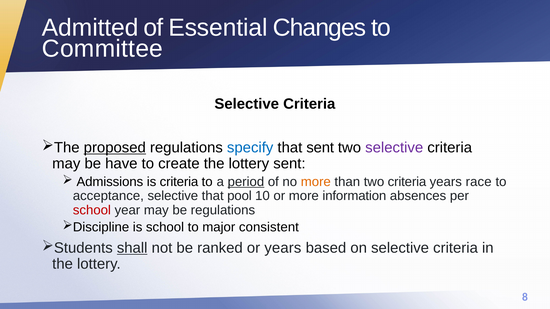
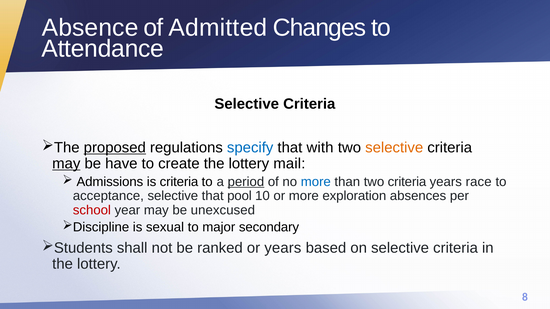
Admitted: Admitted -> Absence
Essential: Essential -> Admitted
Committee: Committee -> Attendance
that sent: sent -> with
selective at (394, 148) colour: purple -> orange
may at (66, 164) underline: none -> present
lottery sent: sent -> mail
more at (316, 182) colour: orange -> blue
information: information -> exploration
be regulations: regulations -> unexcused
is school: school -> sexual
consistent: consistent -> secondary
shall underline: present -> none
